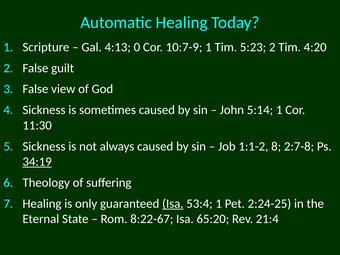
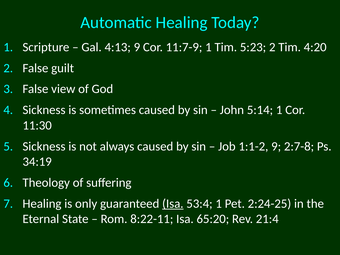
4:13 0: 0 -> 9
10:7-9: 10:7-9 -> 11:7-9
1:1-2 8: 8 -> 9
34:19 underline: present -> none
8:22-67: 8:22-67 -> 8:22-11
